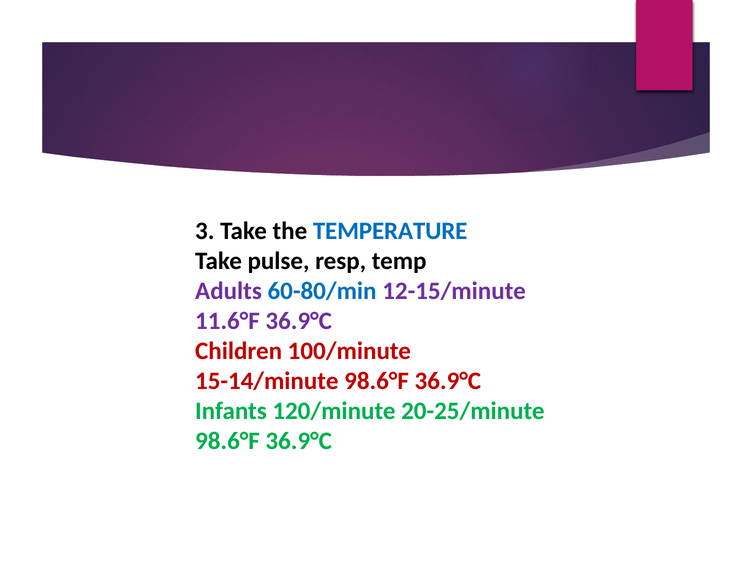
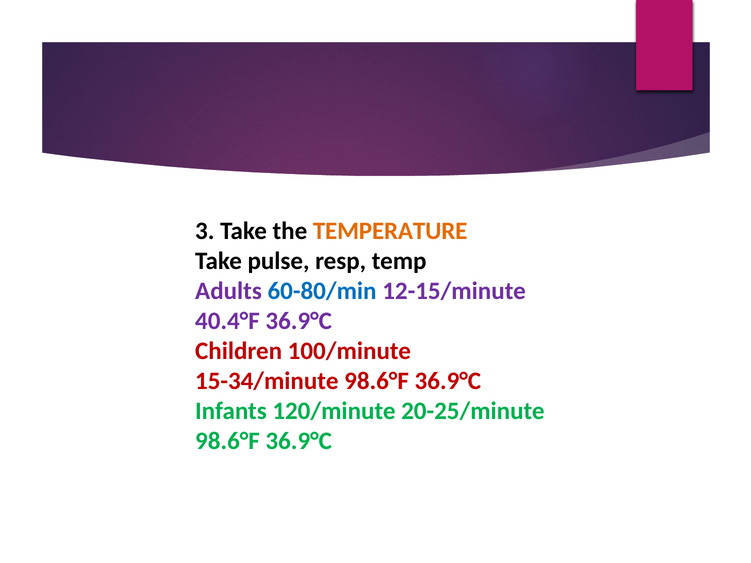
TEMPERATURE colour: blue -> orange
11.6°F: 11.6°F -> 40.4°F
15-14/minute: 15-14/minute -> 15-34/minute
